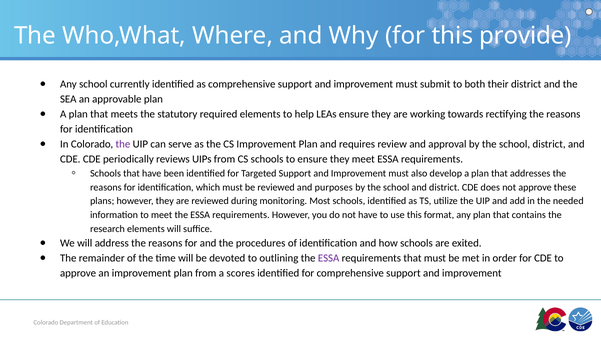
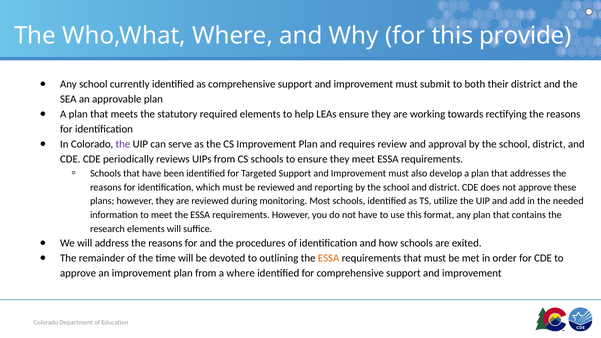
purposes: purposes -> reporting
ESSA at (329, 258) colour: purple -> orange
a scores: scores -> where
